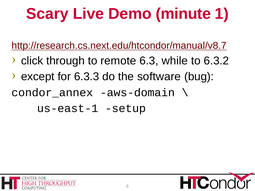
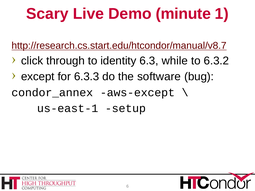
http://research.cs.next.edu/htcondor/manual/v8.7: http://research.cs.next.edu/htcondor/manual/v8.7 -> http://research.cs.start.edu/htcondor/manual/v8.7
remote: remote -> identity
aws-domain: aws-domain -> aws-except
